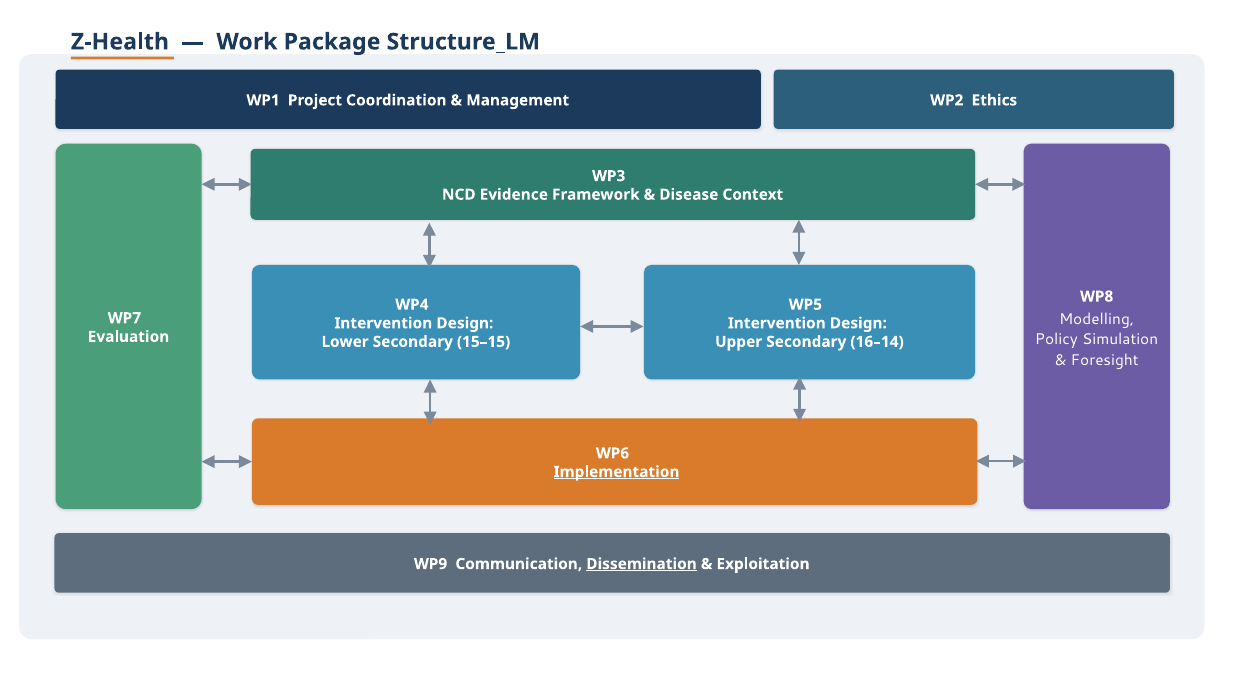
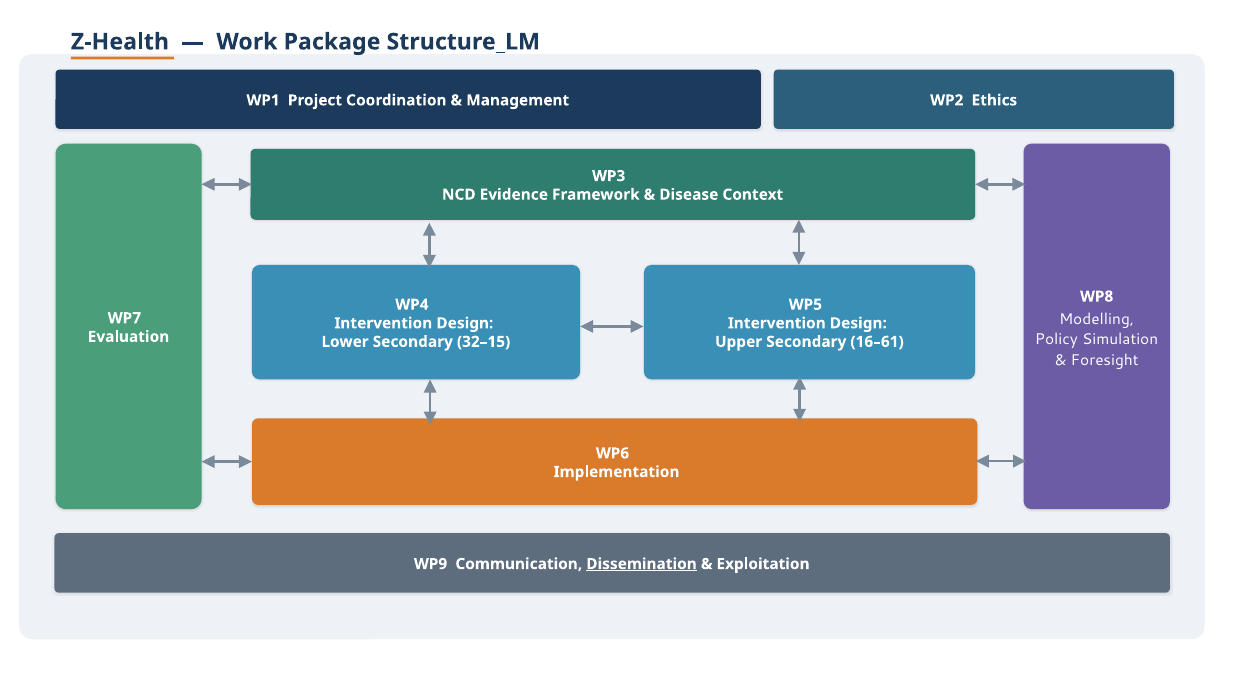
15–15: 15–15 -> 32–15
16–14: 16–14 -> 16–61
Implementation underline: present -> none
